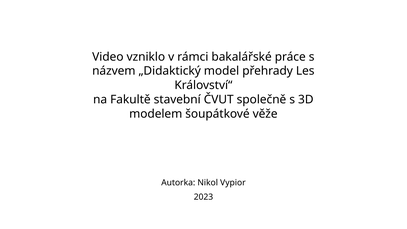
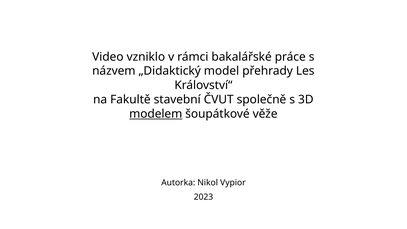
modelem underline: none -> present
